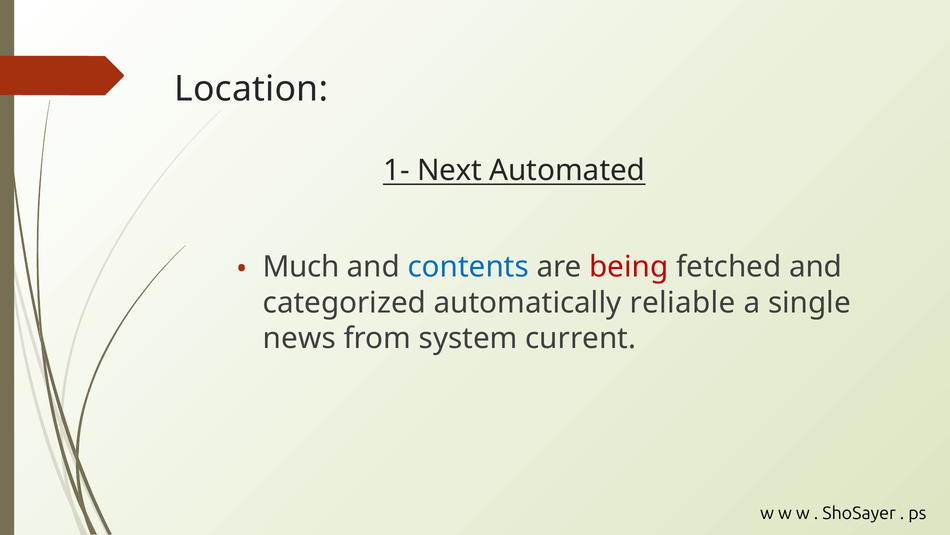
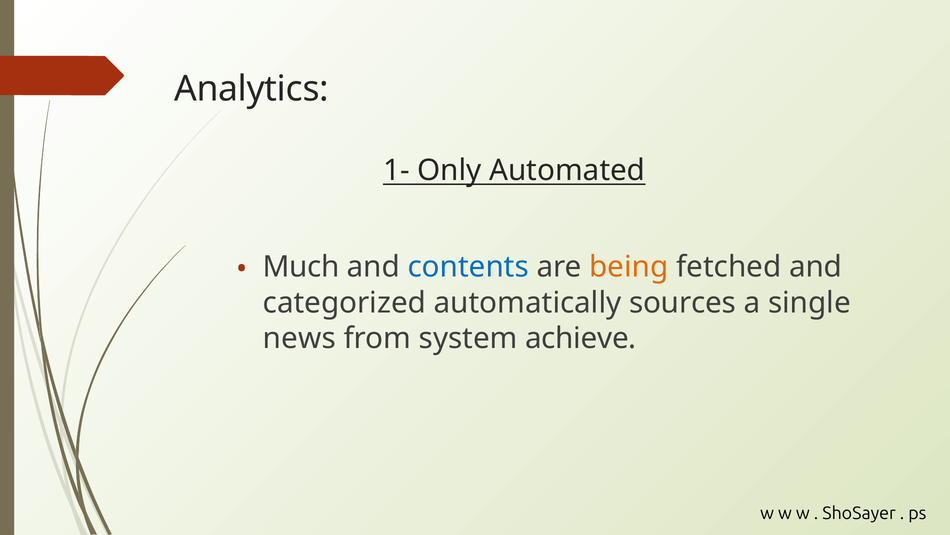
Location: Location -> Analytics
Next: Next -> Only
being colour: red -> orange
reliable: reliable -> sources
current: current -> achieve
